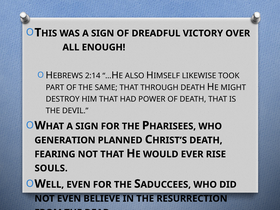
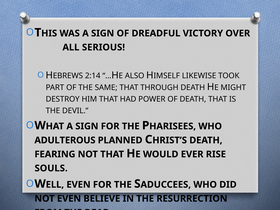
ENOUGH: ENOUGH -> SERIOUS
GENERATION: GENERATION -> ADULTEROUS
